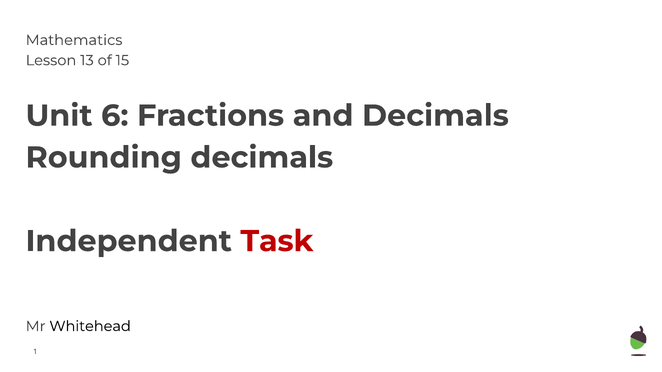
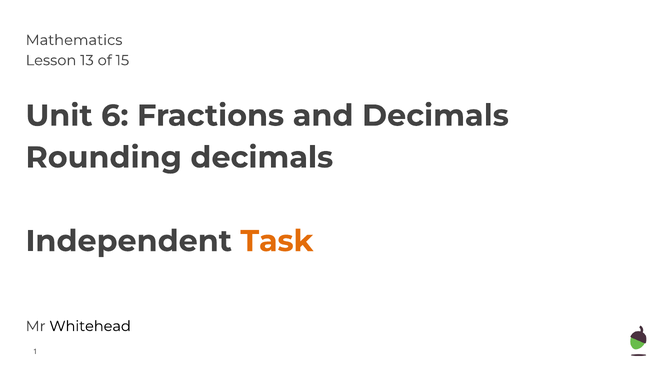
Task colour: red -> orange
